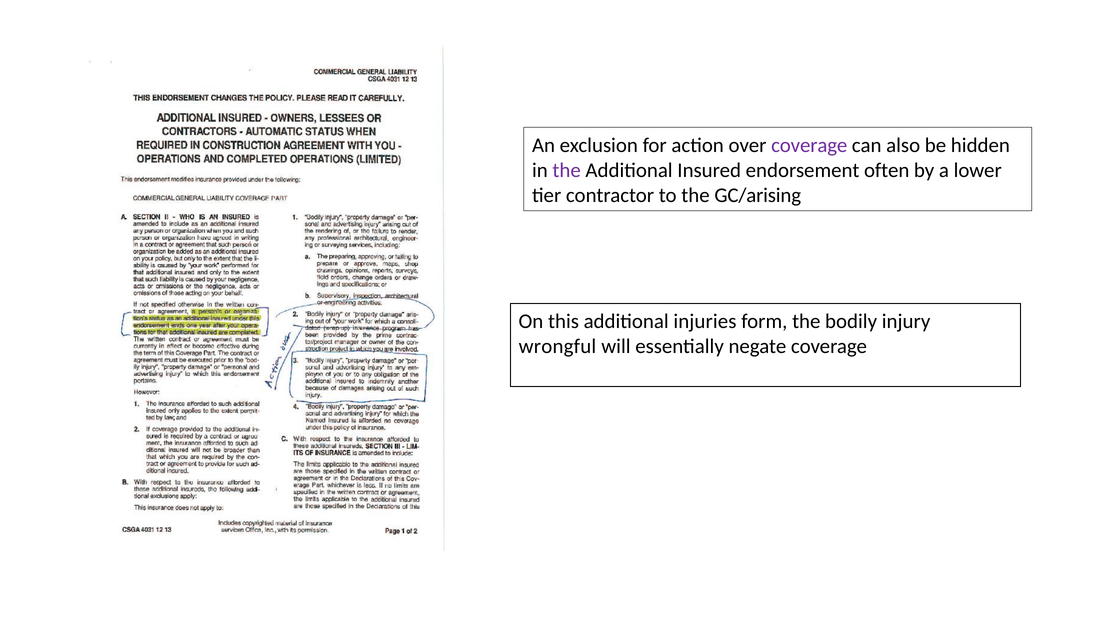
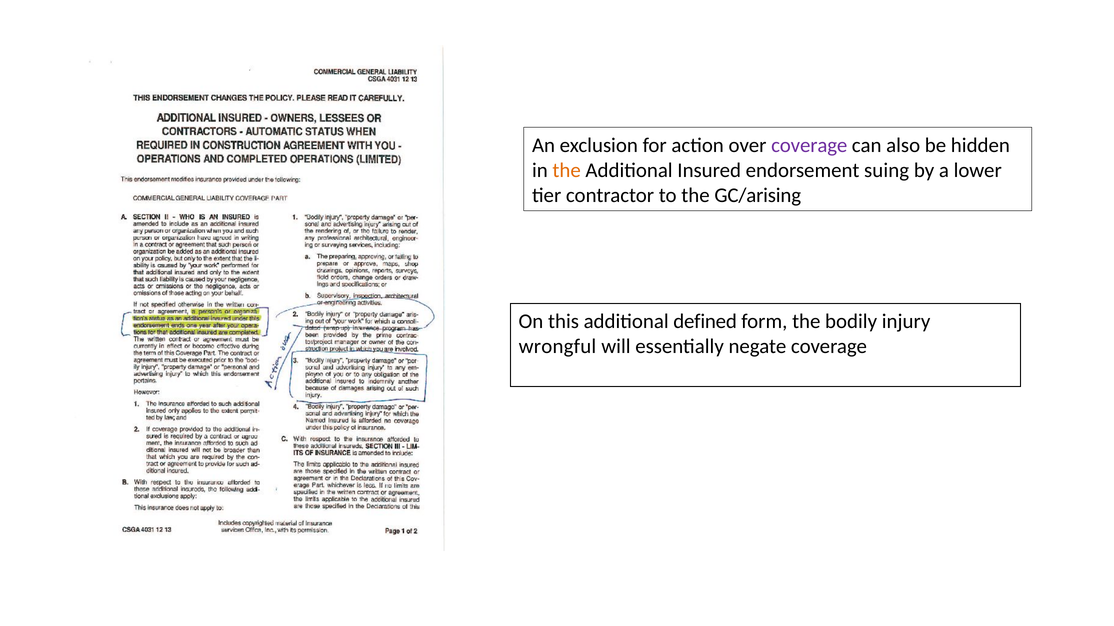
the at (567, 171) colour: purple -> orange
often: often -> suing
injuries: injuries -> defined
